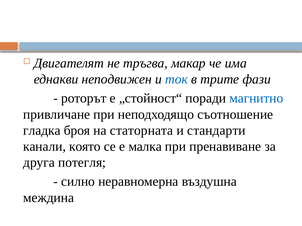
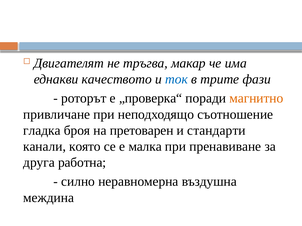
неподвижен: неподвижен -> качеството
„стойност“: „стойност“ -> „проверка“
магнитно colour: blue -> orange
статорната: статорната -> претоварен
потегля: потегля -> работна
